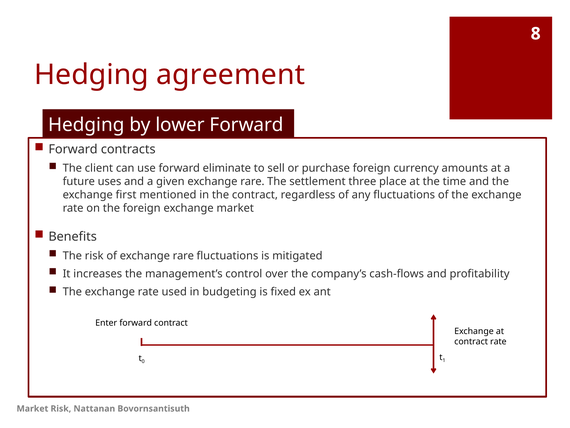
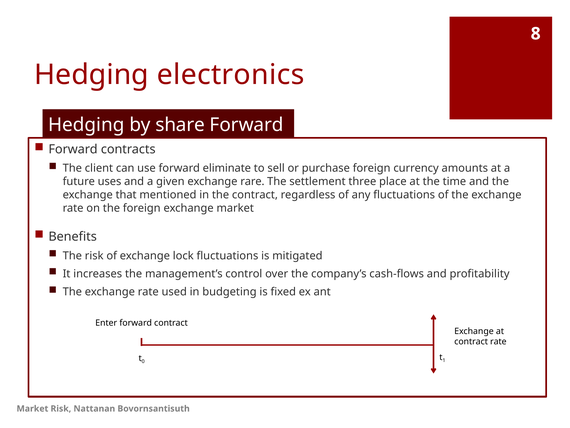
agreement: agreement -> electronics
lower: lower -> share
first: first -> that
of exchange rare: rare -> lock
